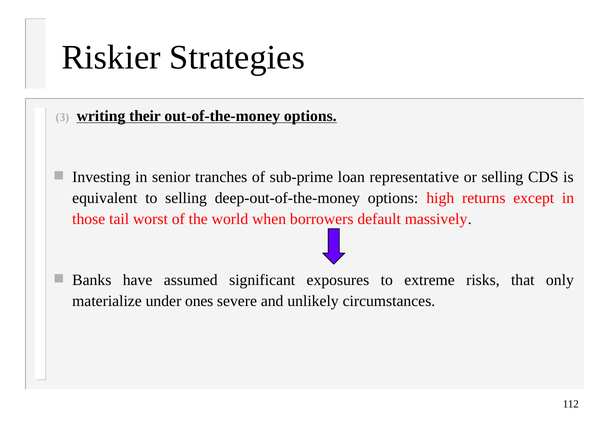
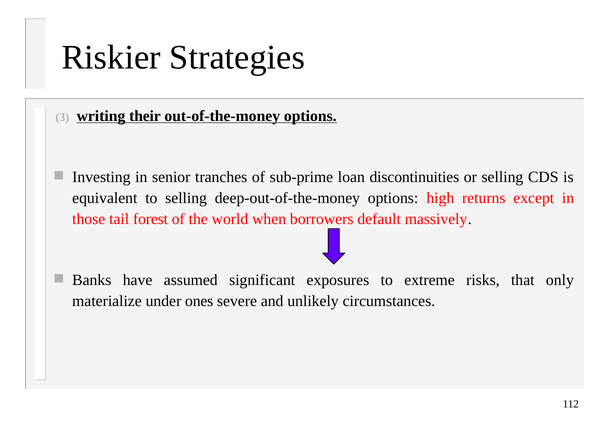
representative: representative -> discontinuities
worst: worst -> forest
